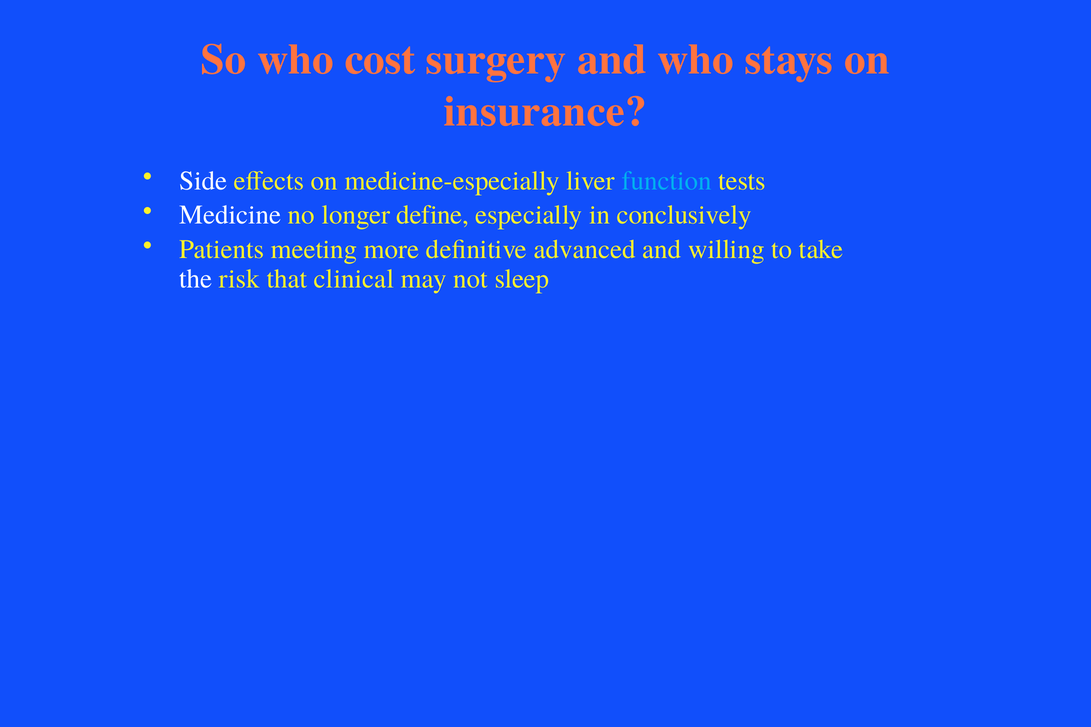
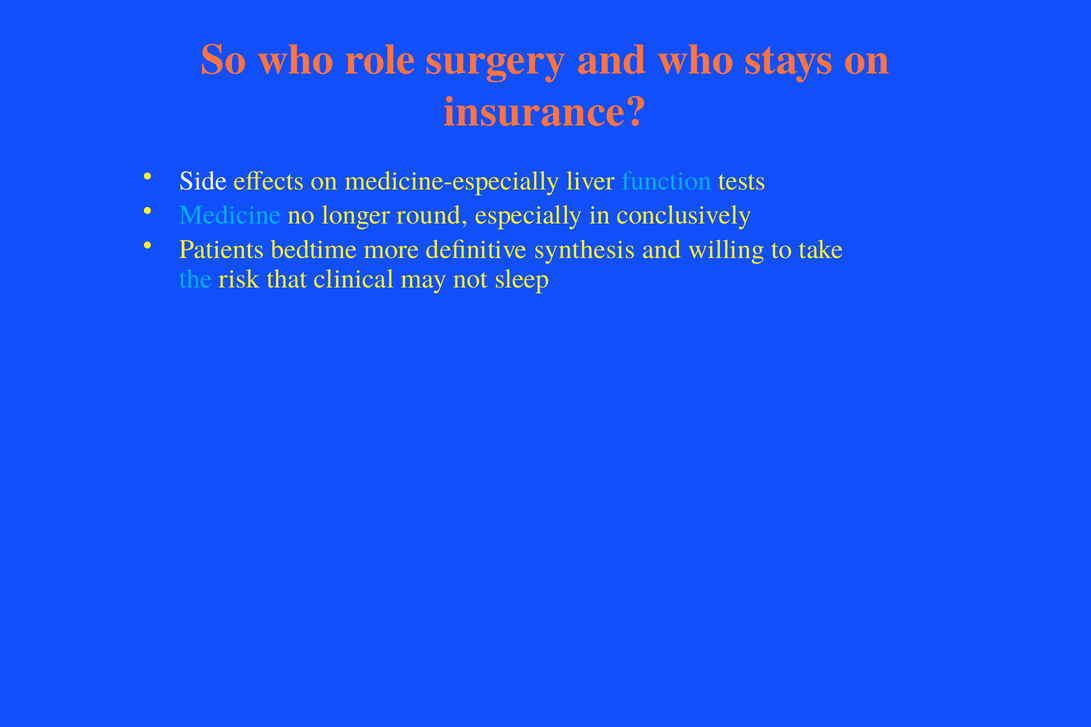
cost: cost -> role
Medicine colour: white -> light blue
define: define -> round
meeting: meeting -> bedtime
advanced: advanced -> synthesis
the colour: white -> light blue
